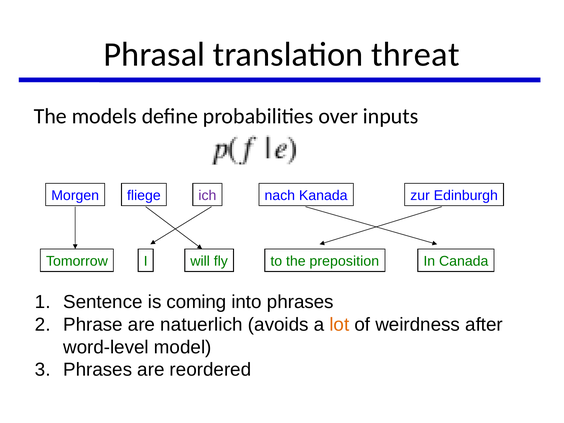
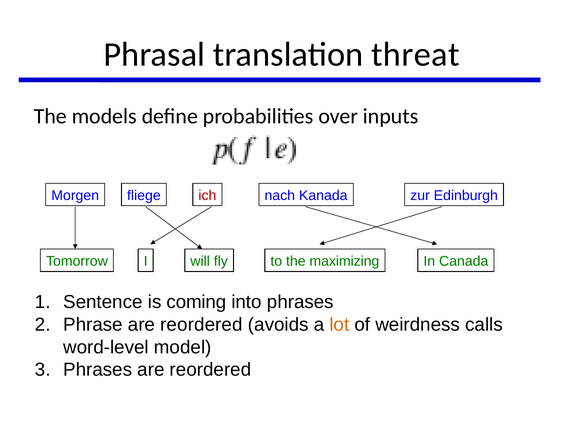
ich colour: purple -> red
preposition: preposition -> maximizing
Phrase are natuerlich: natuerlich -> reordered
after: after -> calls
